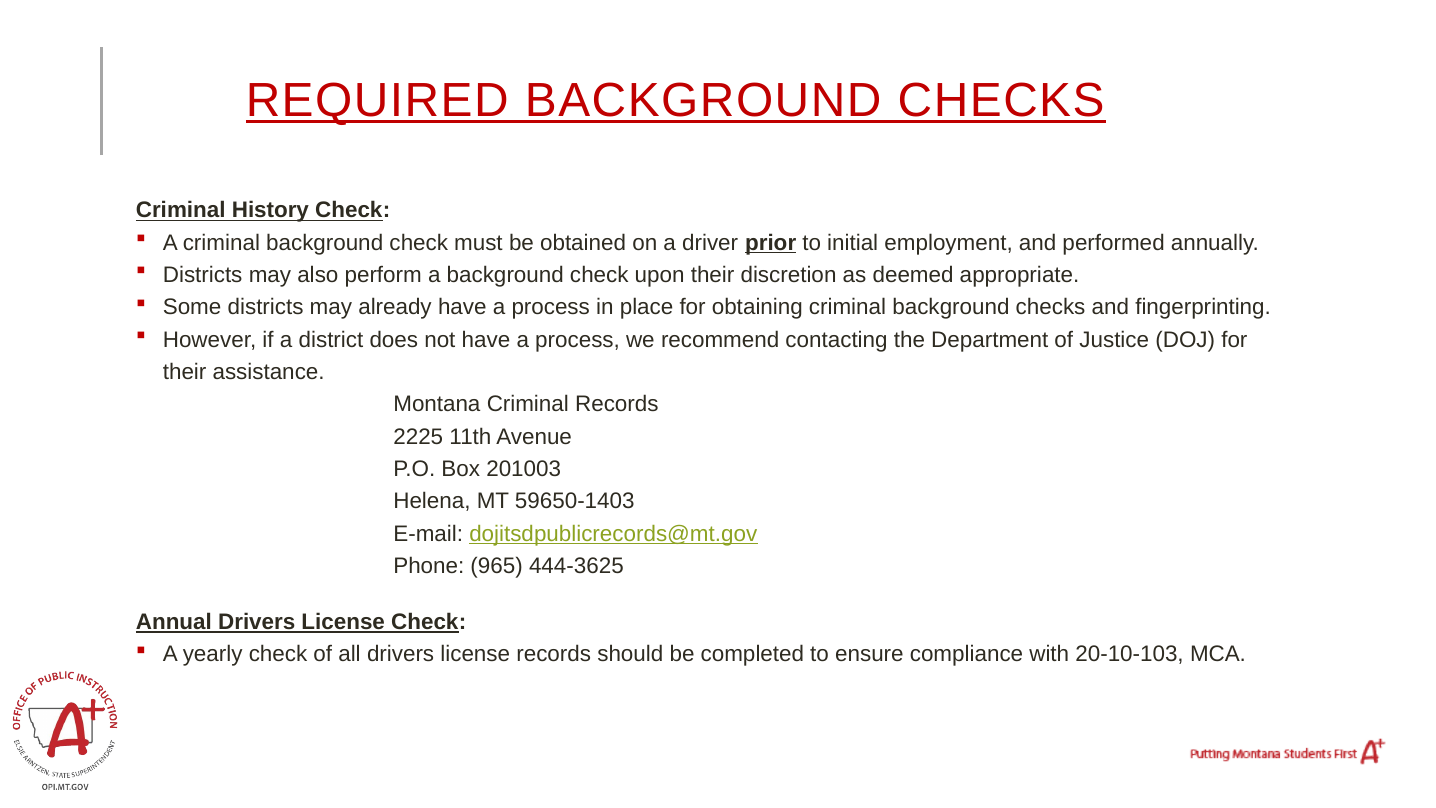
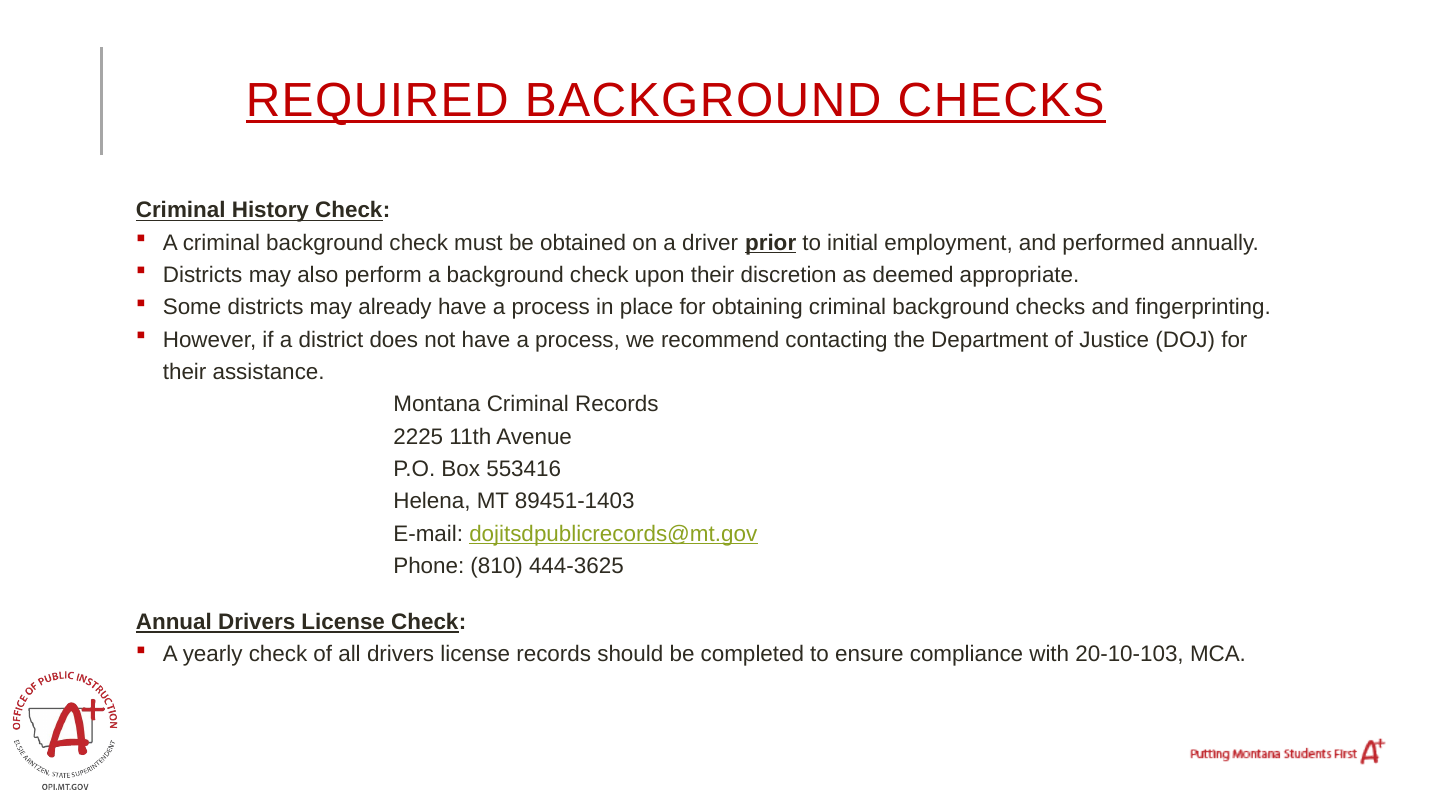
201003: 201003 -> 553416
59650-1403: 59650-1403 -> 89451-1403
965: 965 -> 810
